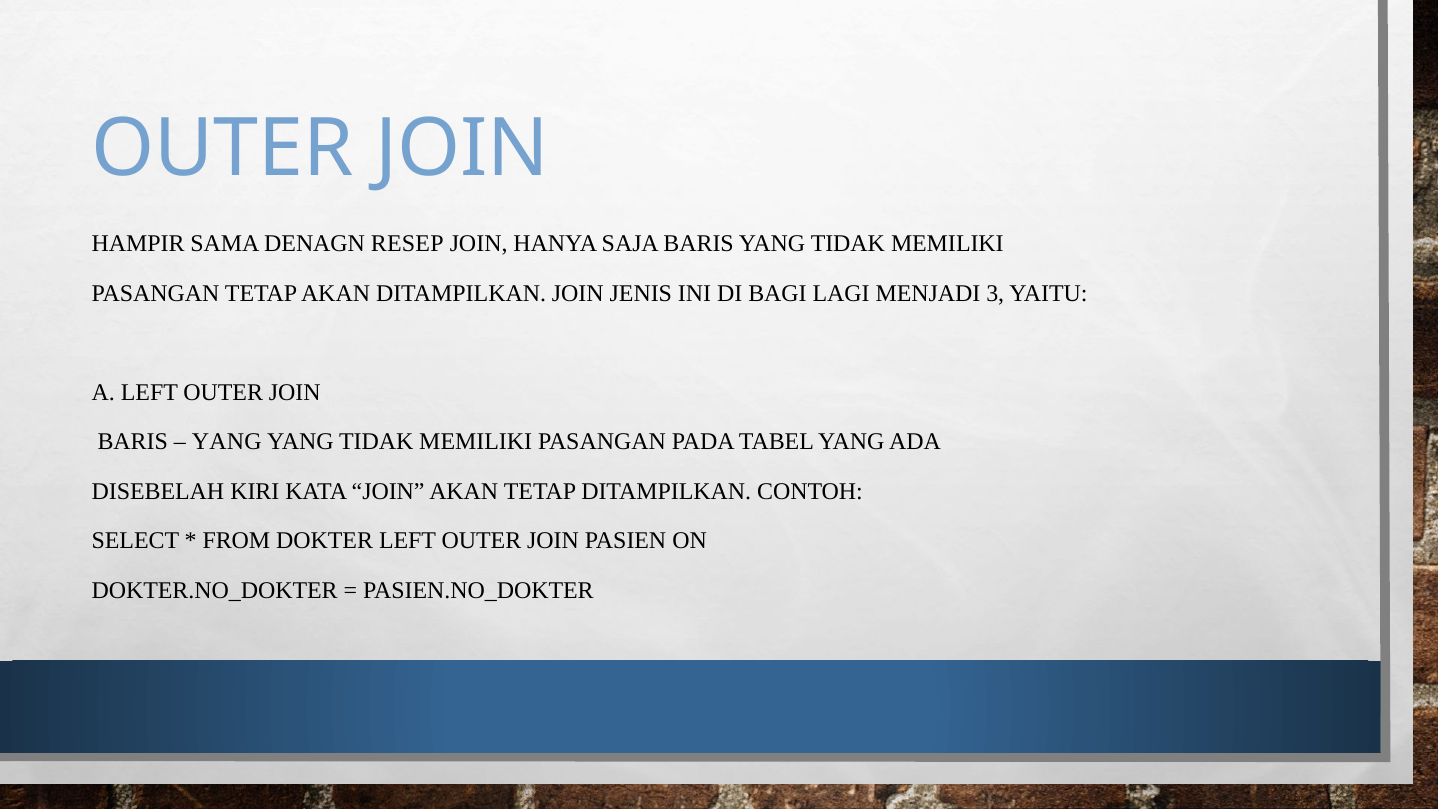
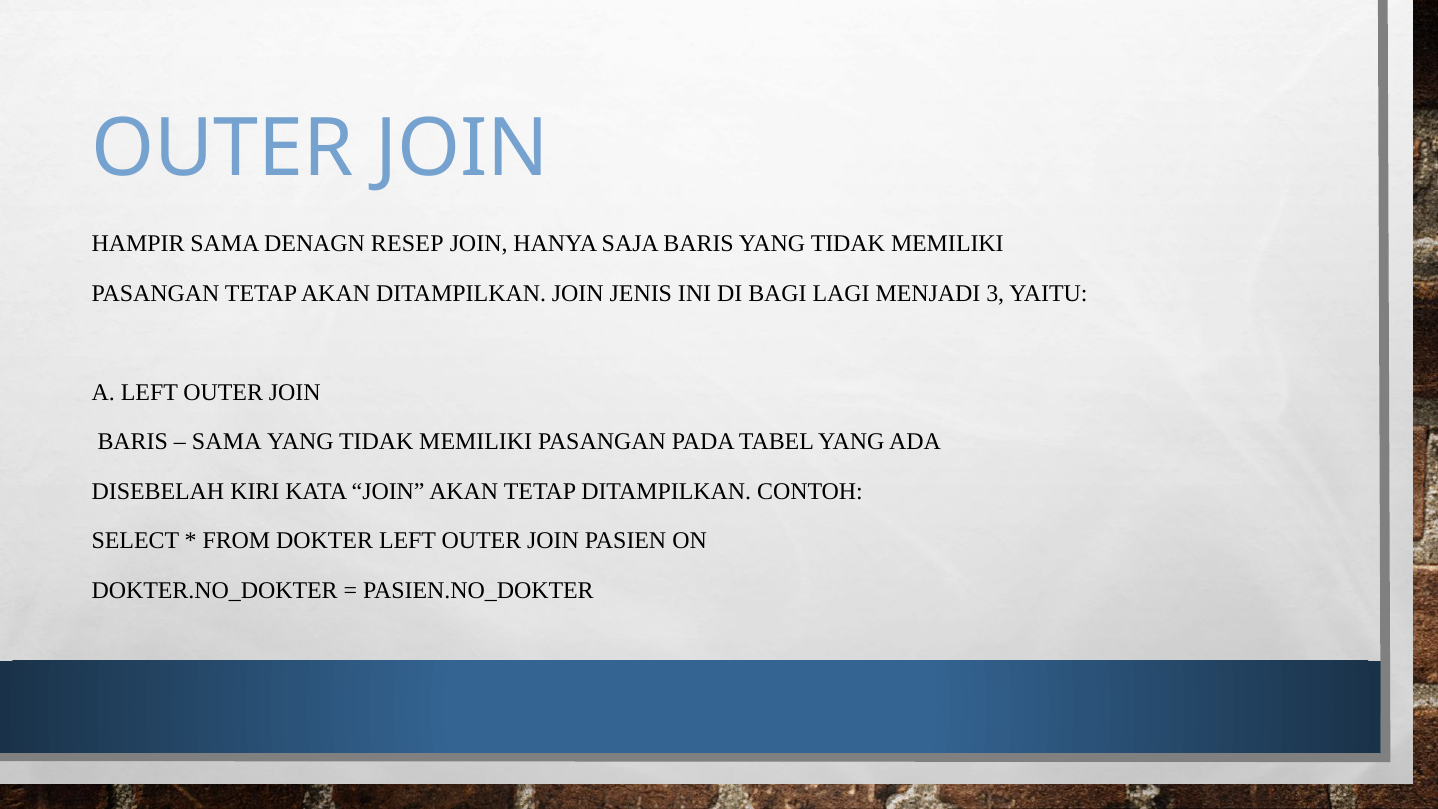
YANG at (227, 442): YANG -> SAMA
